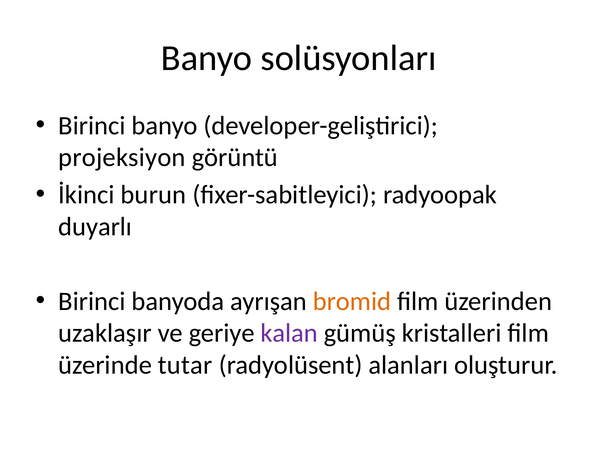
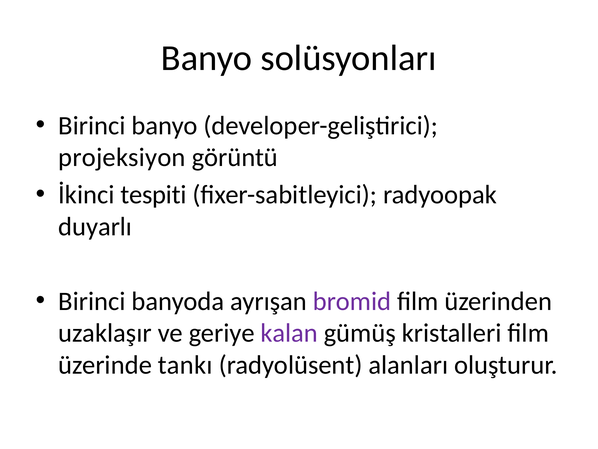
burun: burun -> tespiti
bromid colour: orange -> purple
tutar: tutar -> tankı
